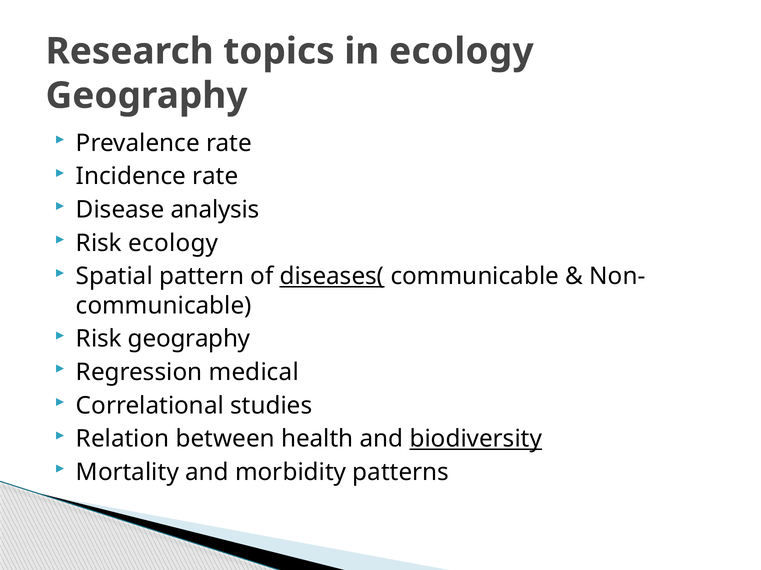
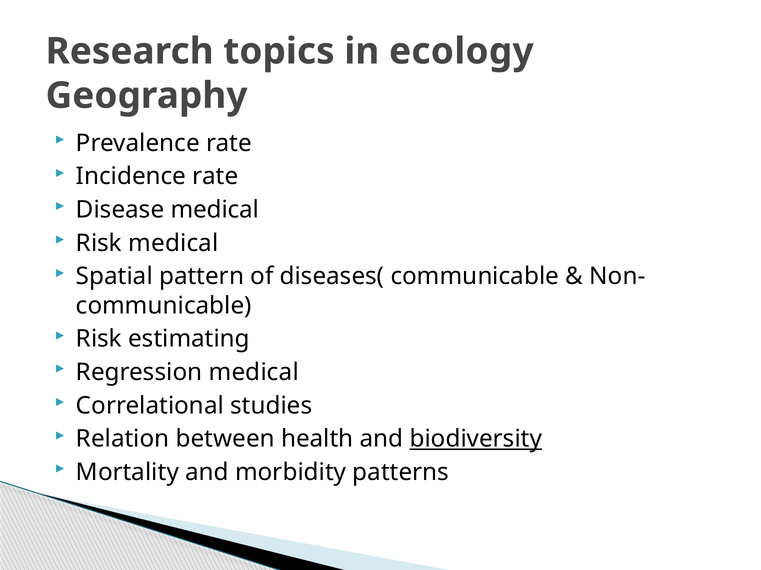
Disease analysis: analysis -> medical
Risk ecology: ecology -> medical
diseases( underline: present -> none
Risk geography: geography -> estimating
